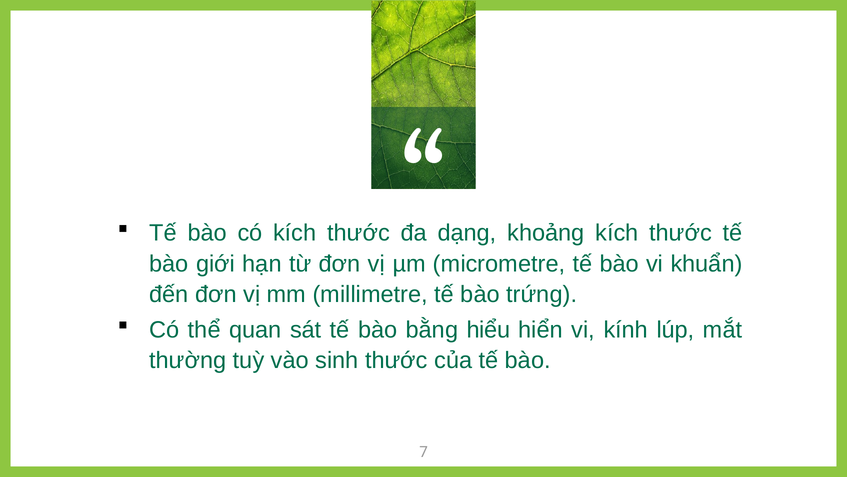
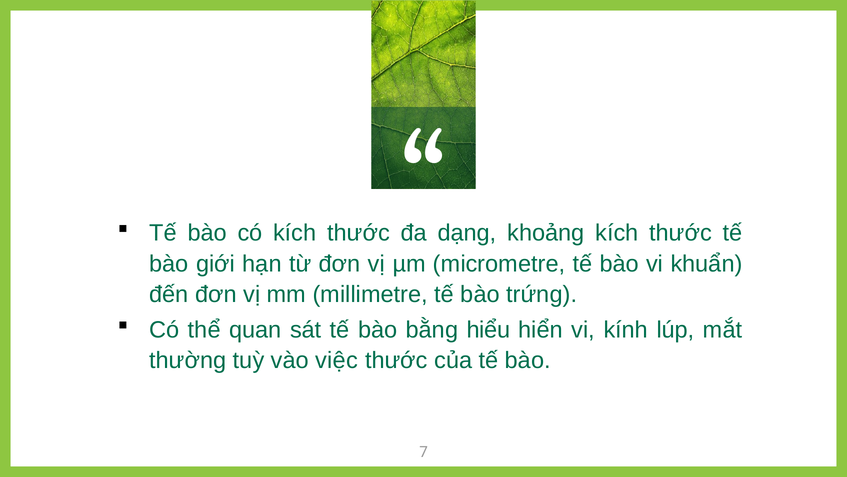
sinh: sinh -> việc
